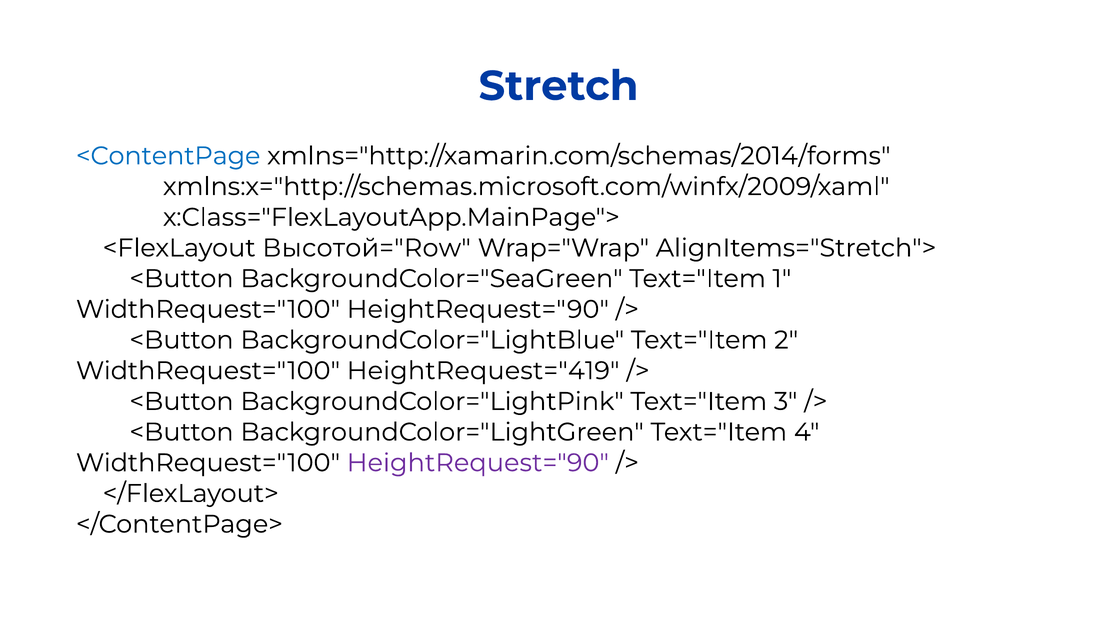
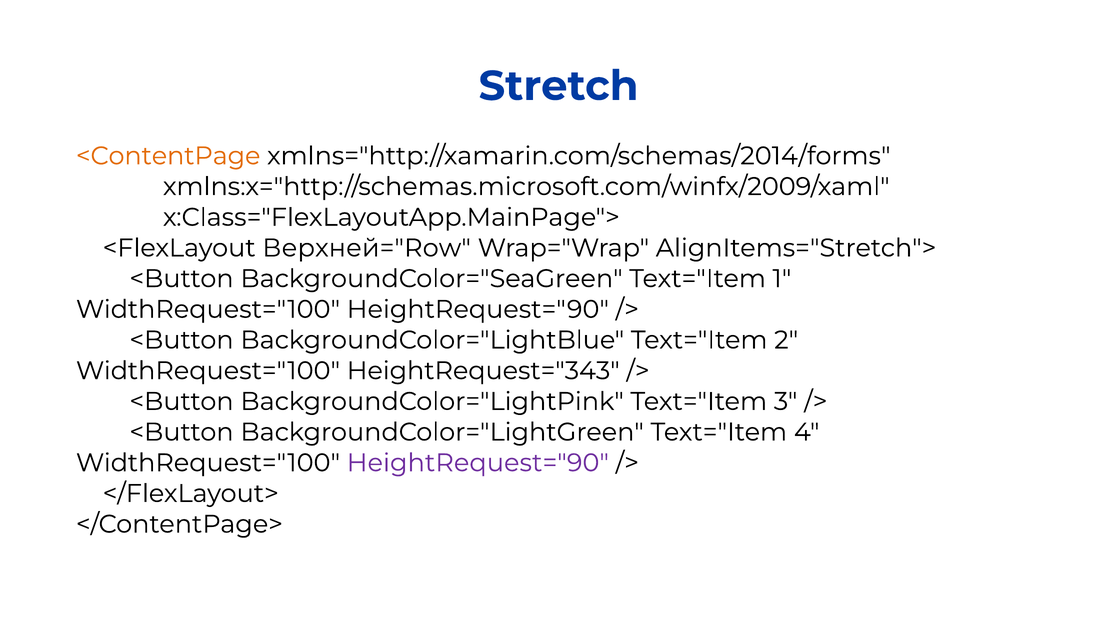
<ContentPage colour: blue -> orange
Высотой="Row: Высотой="Row -> Верхней="Row
HeightRequest="419: HeightRequest="419 -> HeightRequest="343
